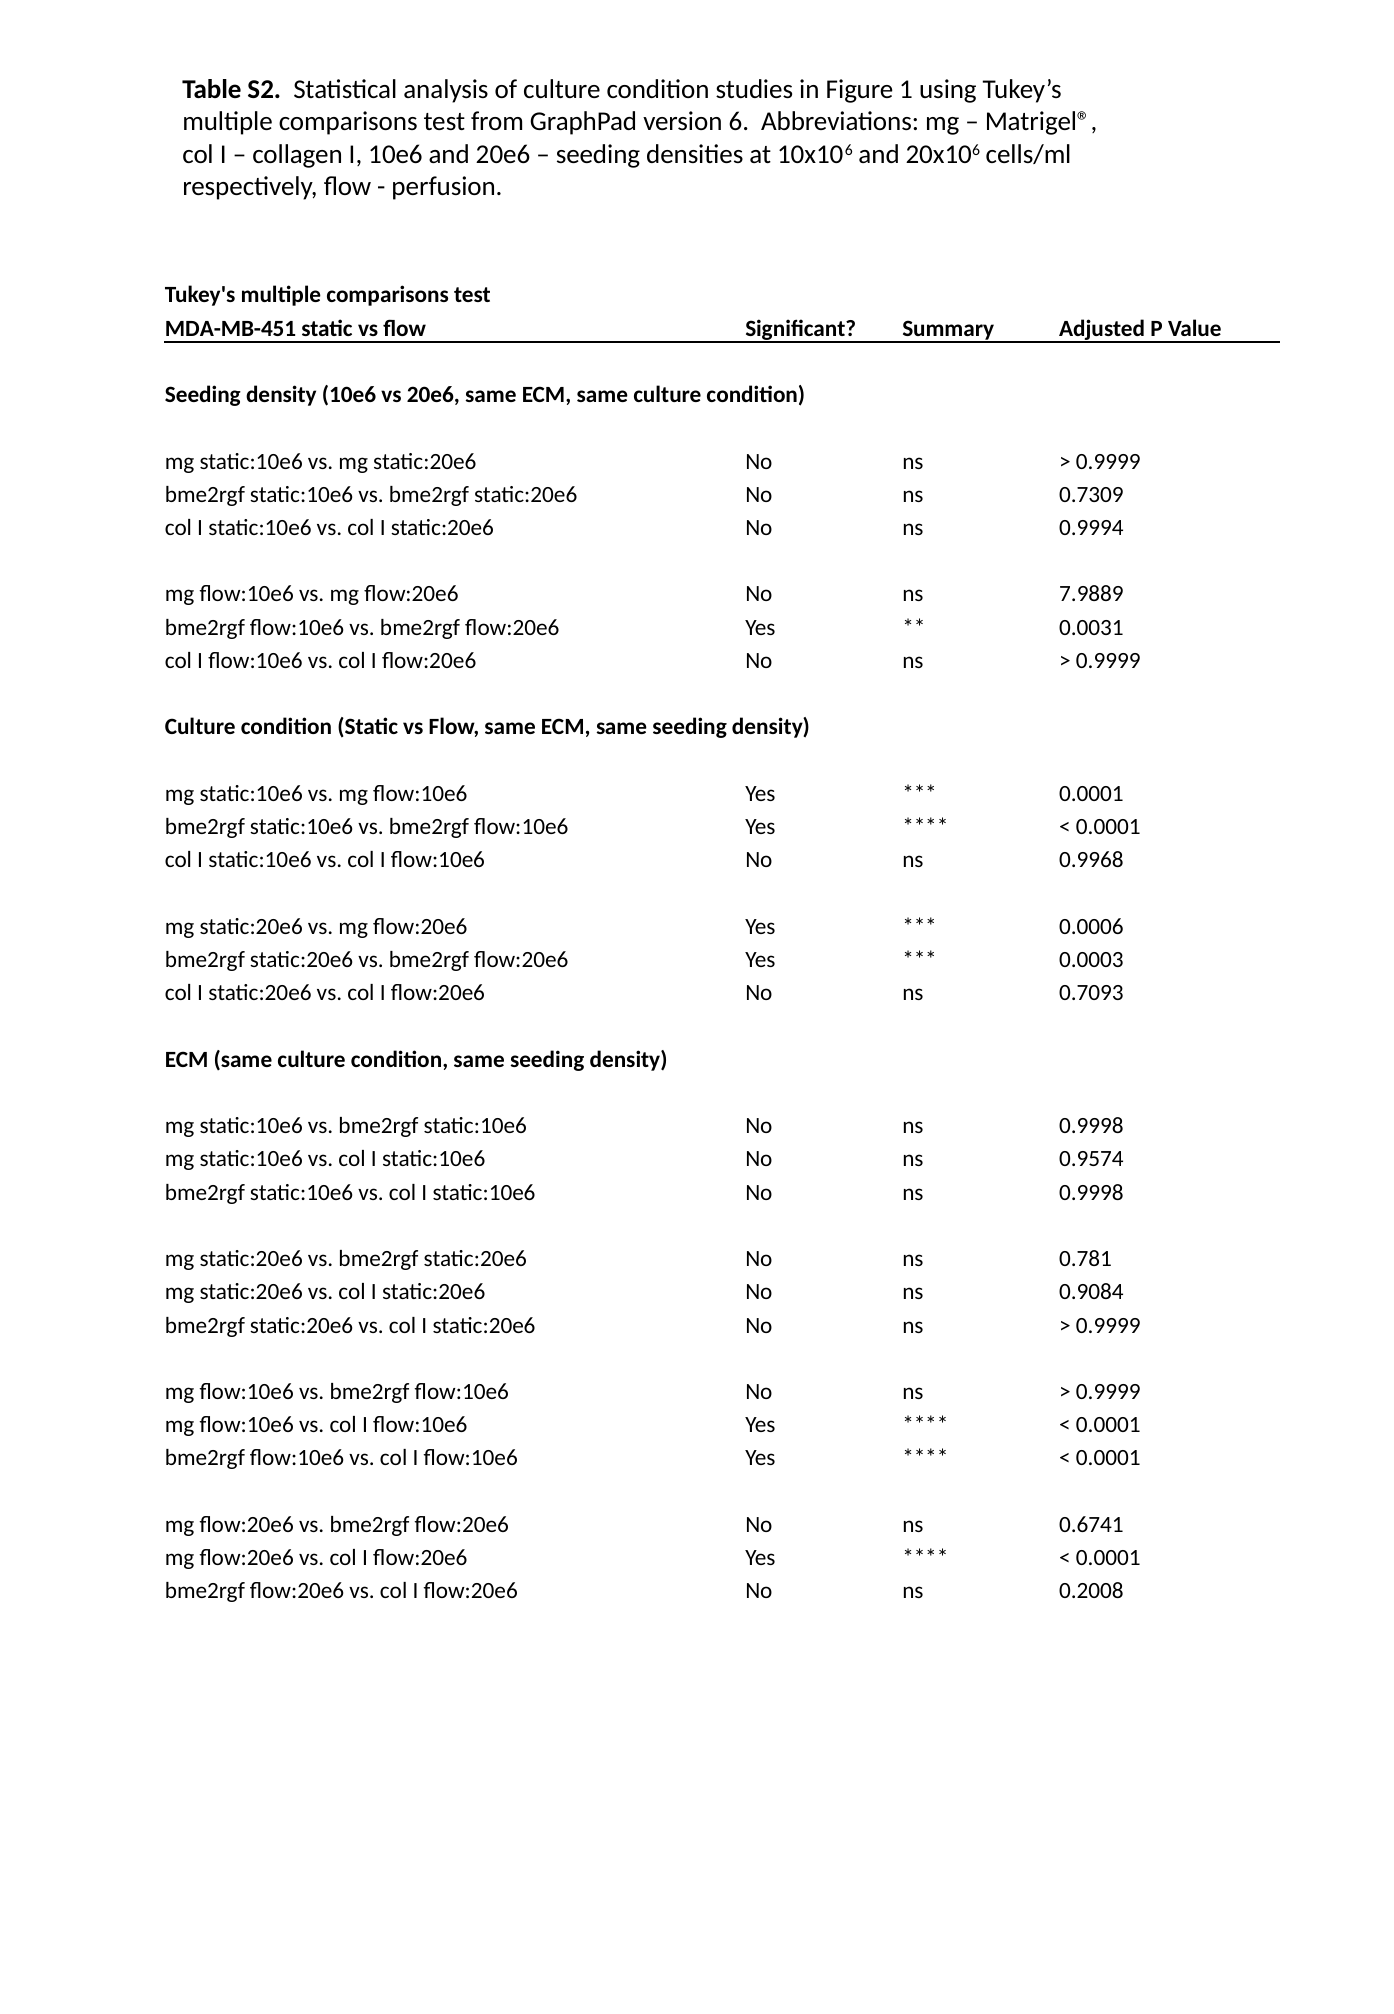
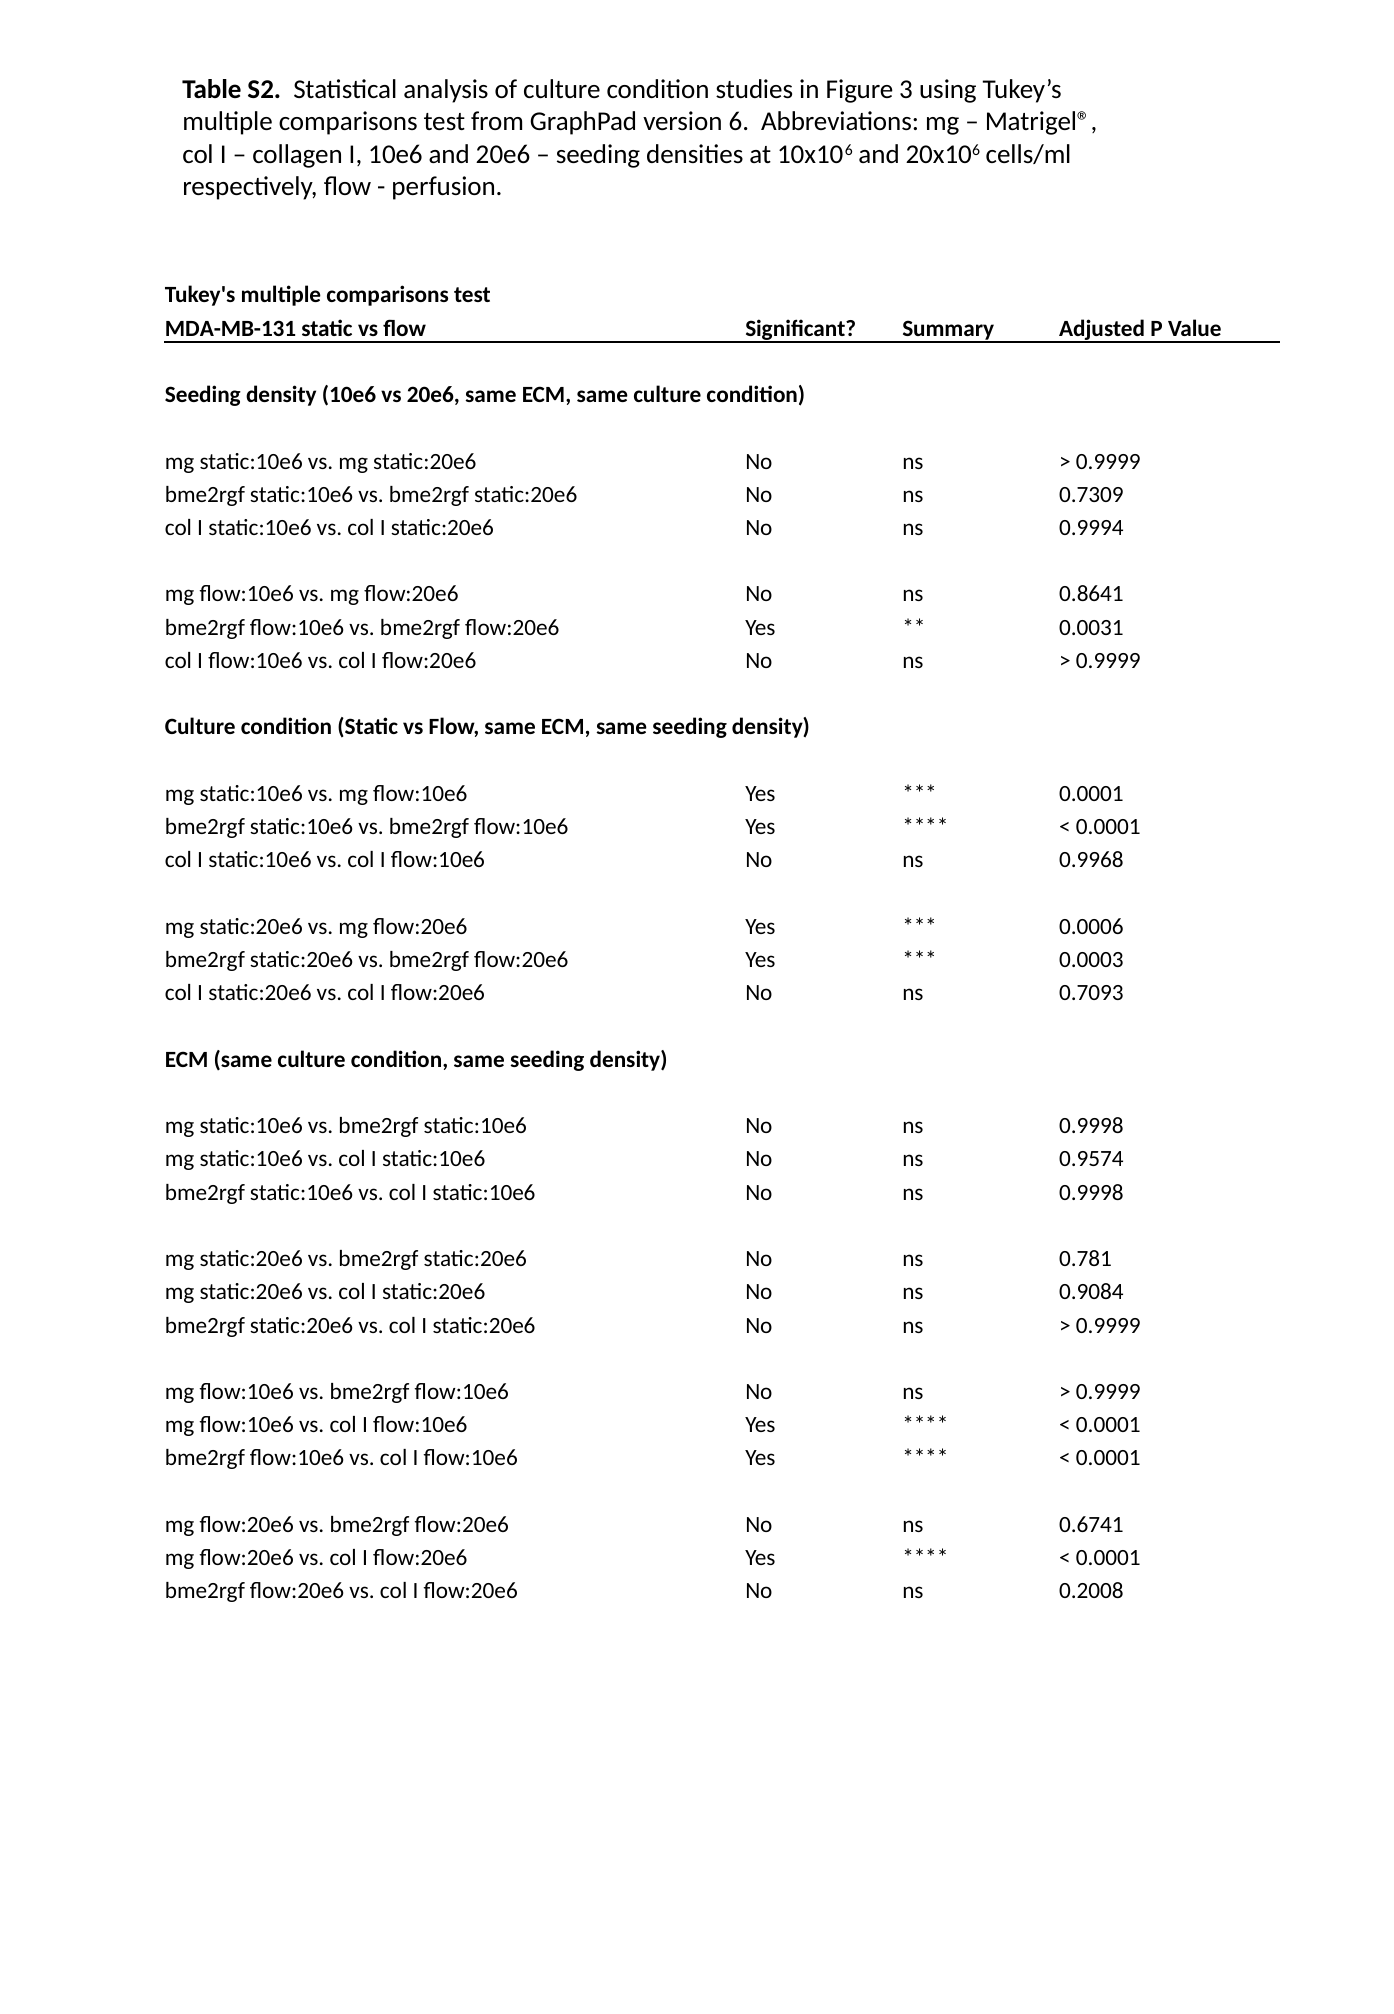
1: 1 -> 3
MDA-MB-451: MDA-MB-451 -> MDA-MB-131
7.9889: 7.9889 -> 0.8641
